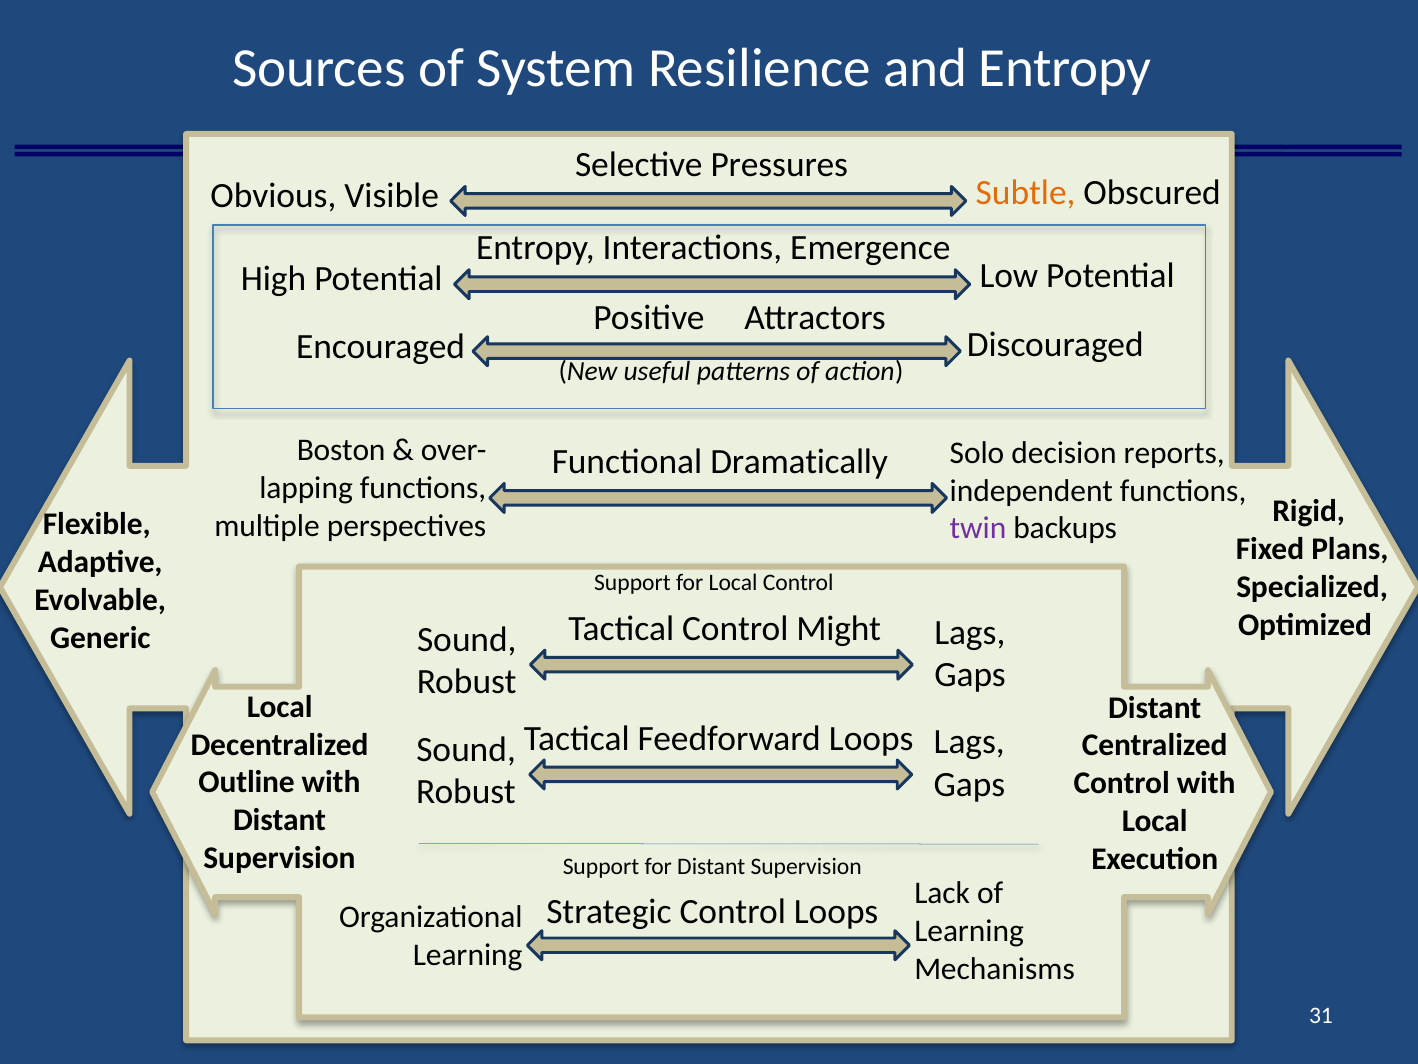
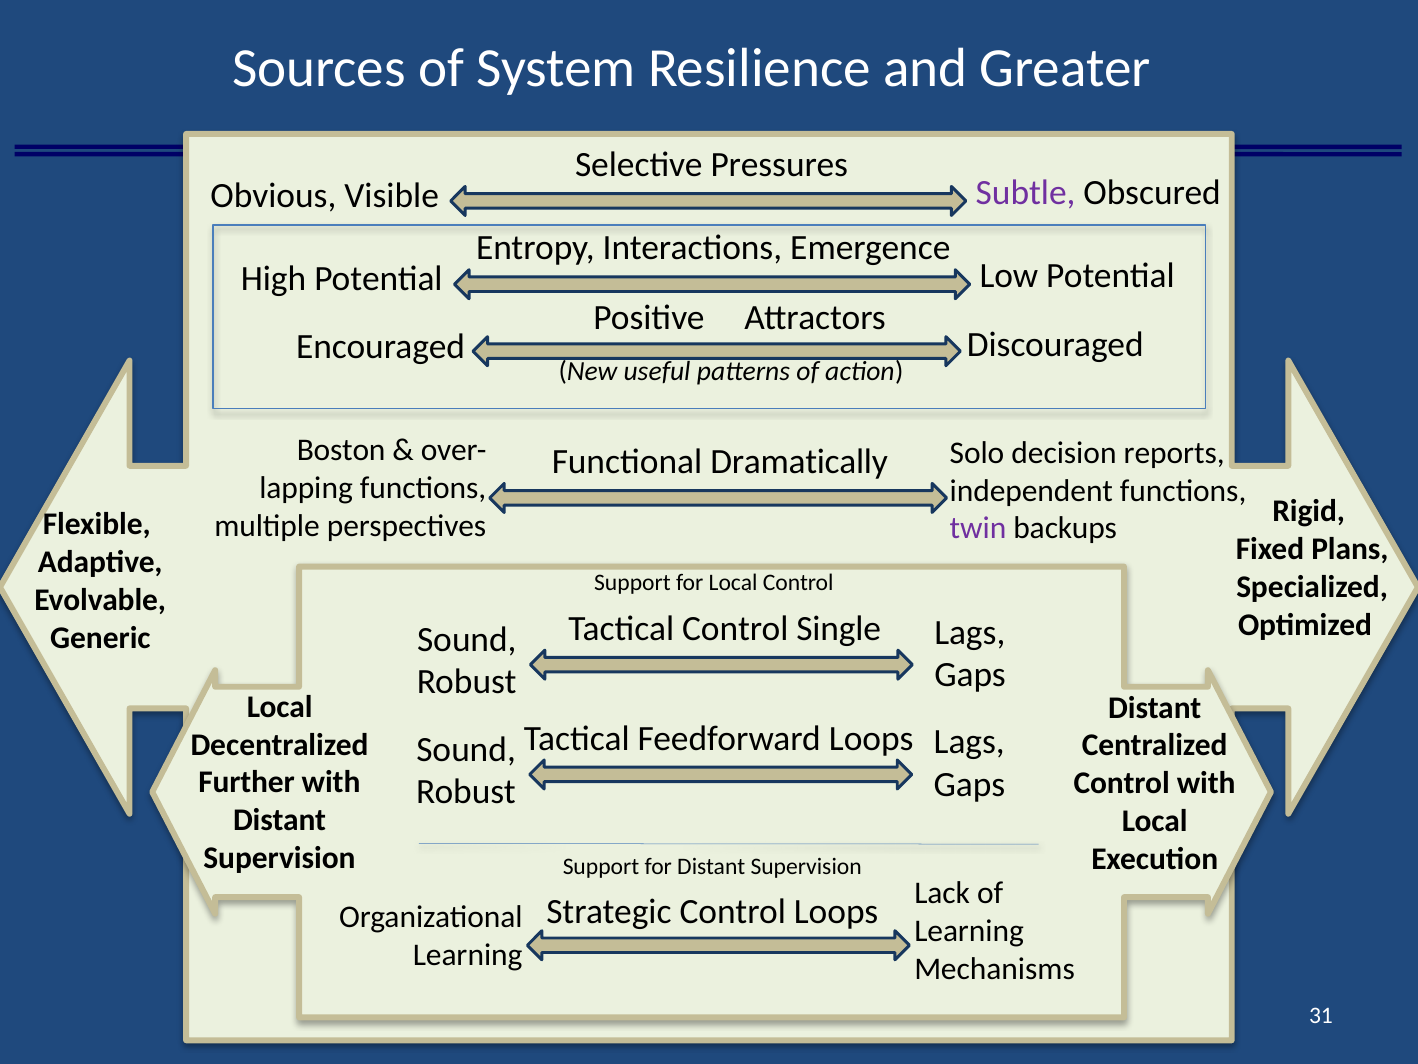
and Entropy: Entropy -> Greater
Subtle colour: orange -> purple
Might: Might -> Single
Outline: Outline -> Further
